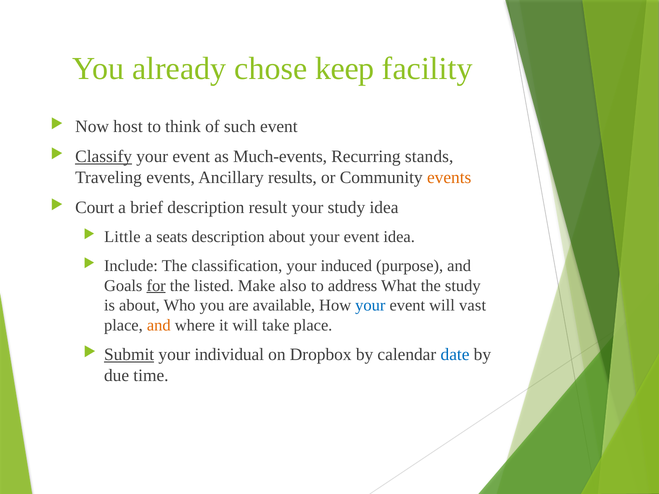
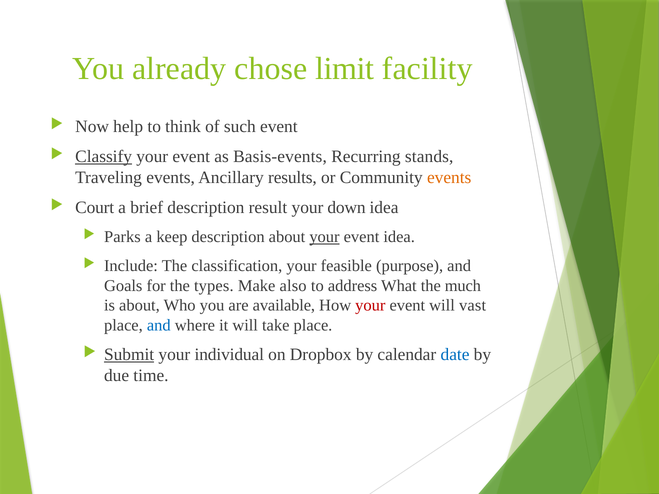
keep: keep -> limit
host: host -> help
Much-events: Much-events -> Basis-events
your study: study -> down
Little: Little -> Parks
seats: seats -> keep
your at (324, 237) underline: none -> present
induced: induced -> feasible
for underline: present -> none
listed: listed -> types
the study: study -> much
your at (370, 305) colour: blue -> red
and at (159, 325) colour: orange -> blue
